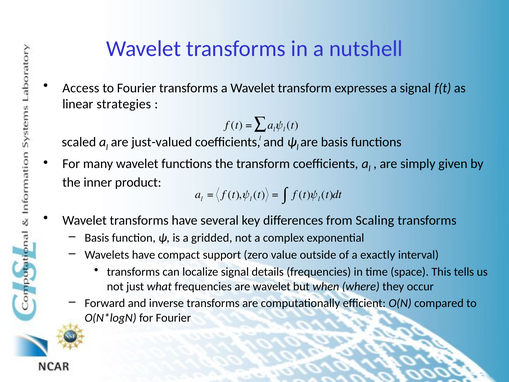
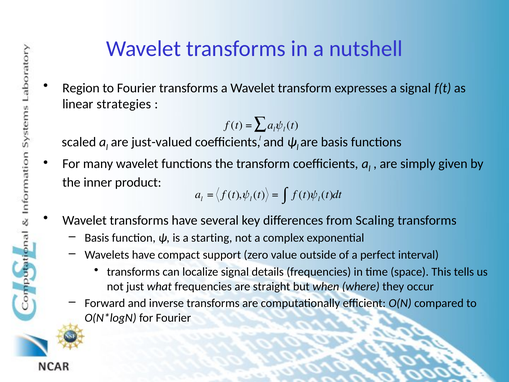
Access: Access -> Region
gridded: gridded -> starting
exactly: exactly -> perfect
are wavelet: wavelet -> straight
